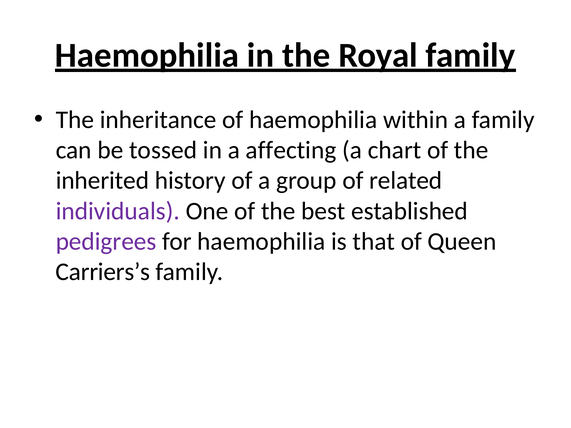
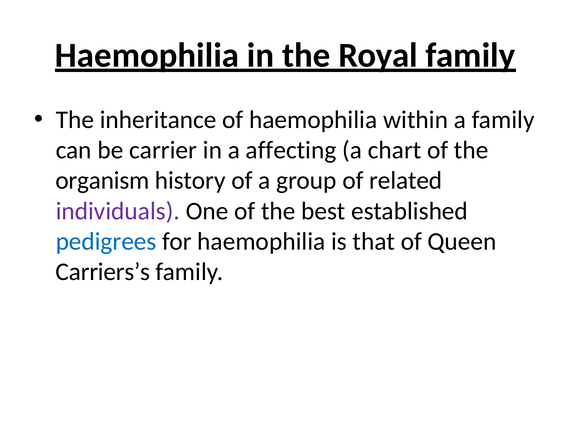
tossed: tossed -> carrier
inherited: inherited -> organism
pedigrees colour: purple -> blue
